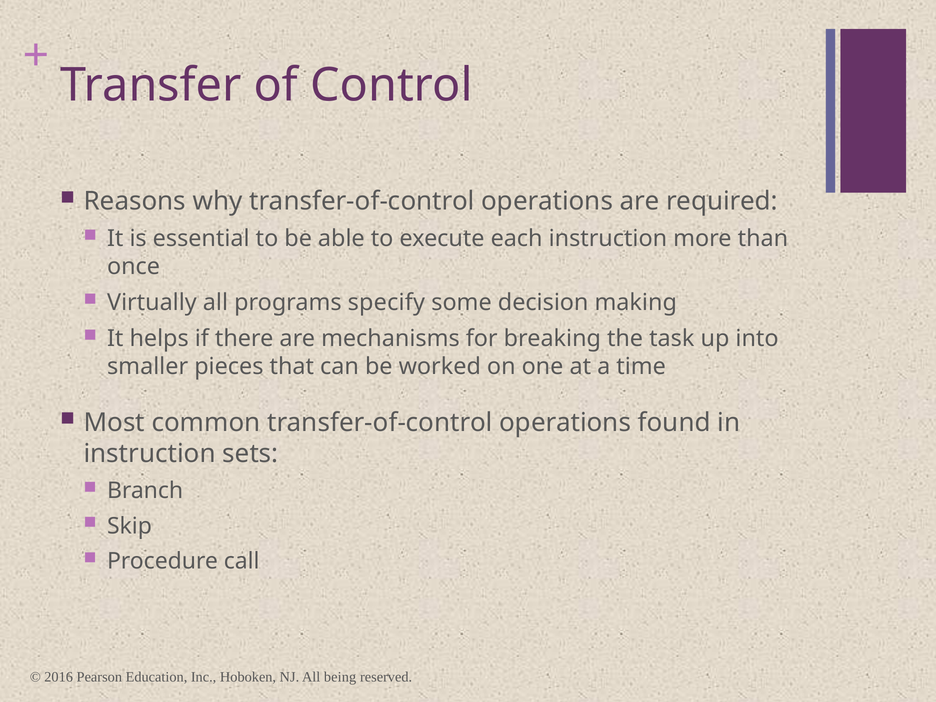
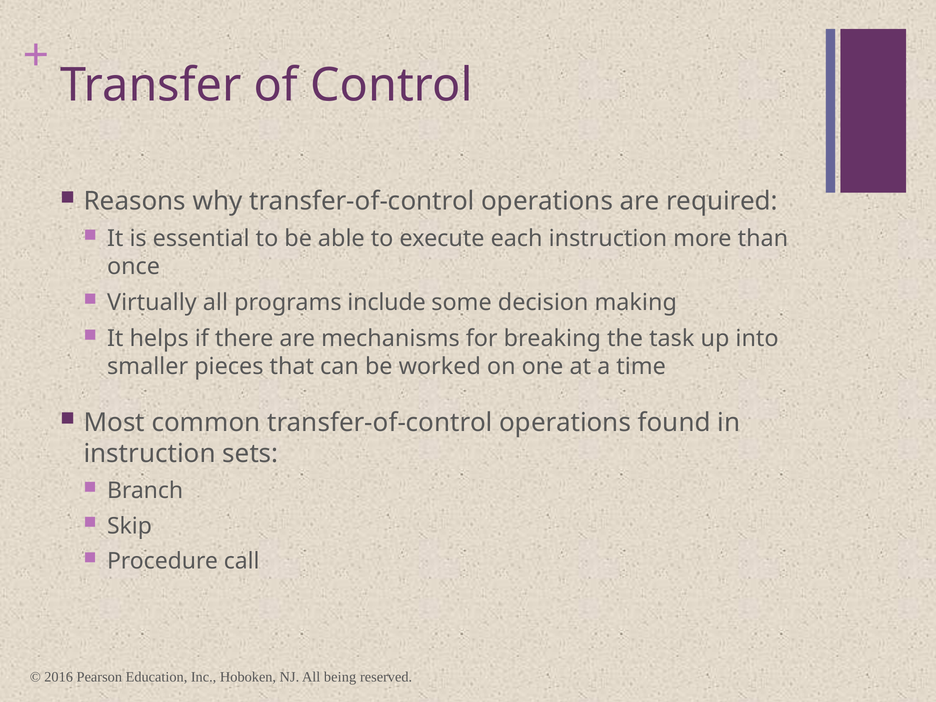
specify: specify -> include
